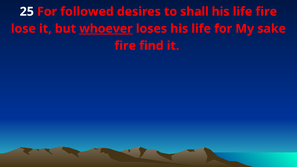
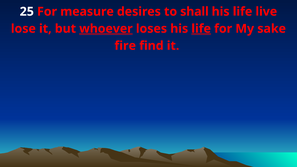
followed: followed -> measure
life fire: fire -> live
life at (201, 29) underline: none -> present
